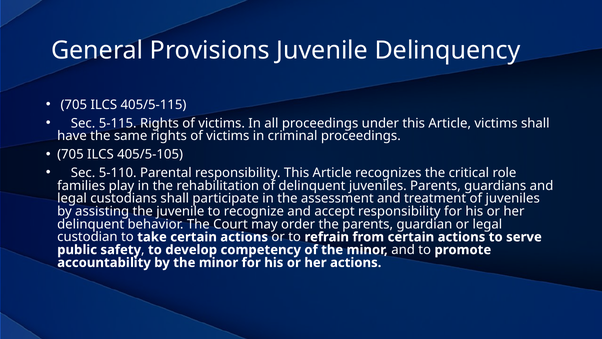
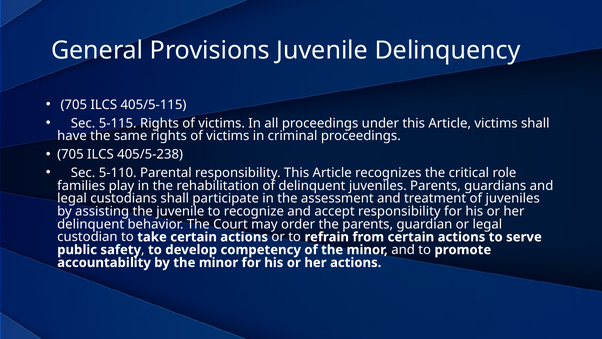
405/5-105: 405/5-105 -> 405/5-238
